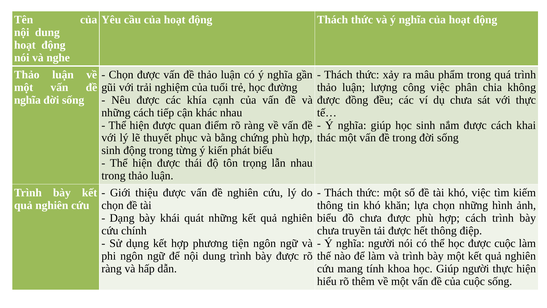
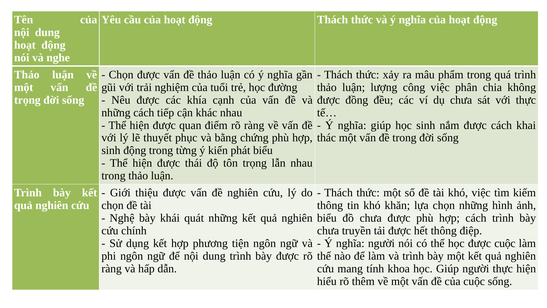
nghĩa at (27, 100): nghĩa -> trọng
Dạng: Dạng -> Nghệ
